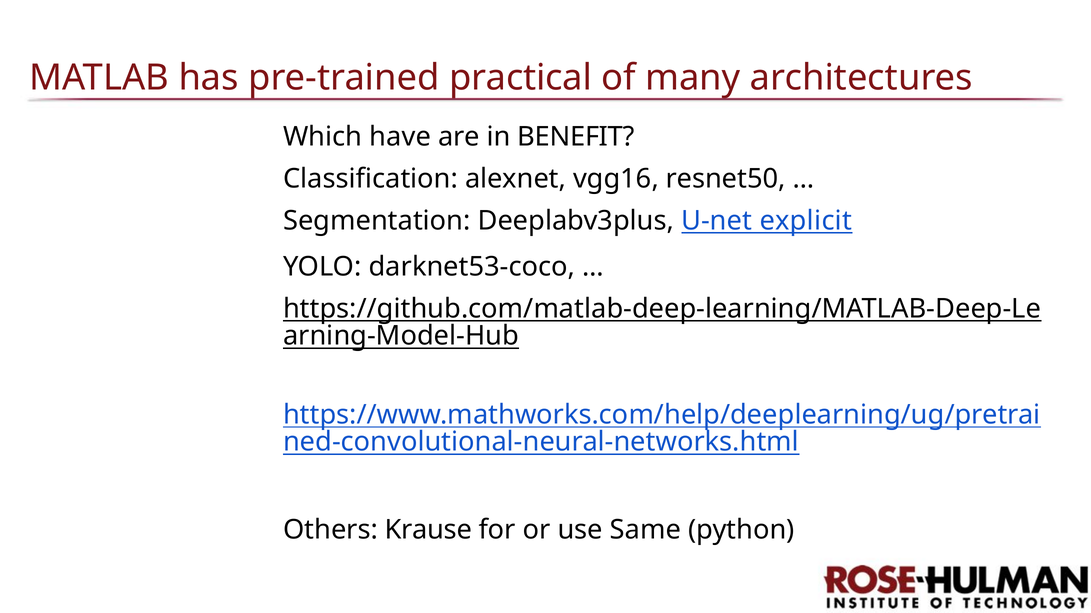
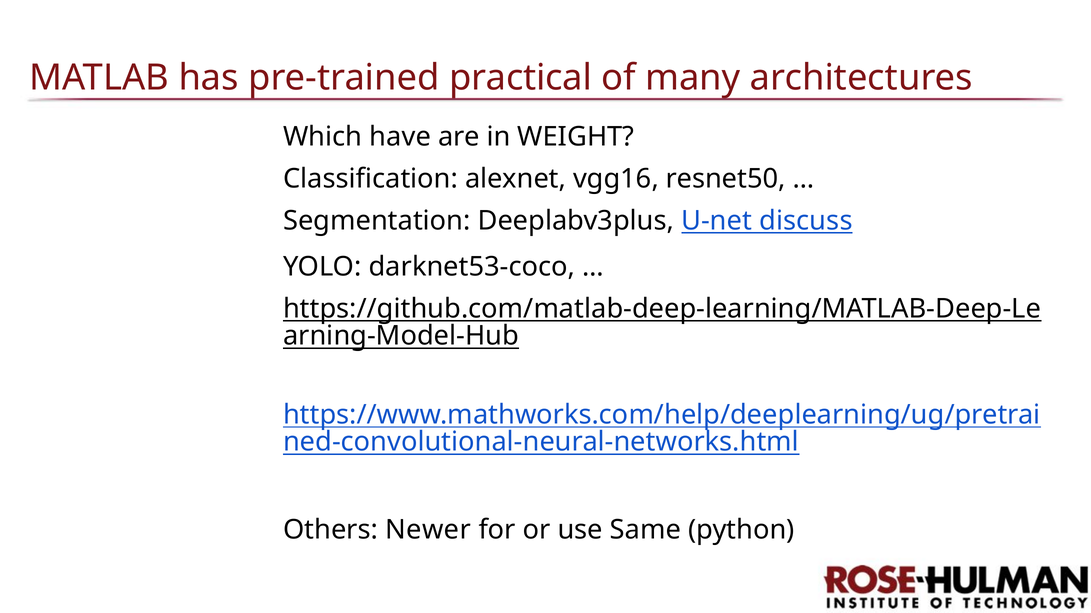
BENEFIT: BENEFIT -> WEIGHT
explicit: explicit -> discuss
Krause: Krause -> Newer
